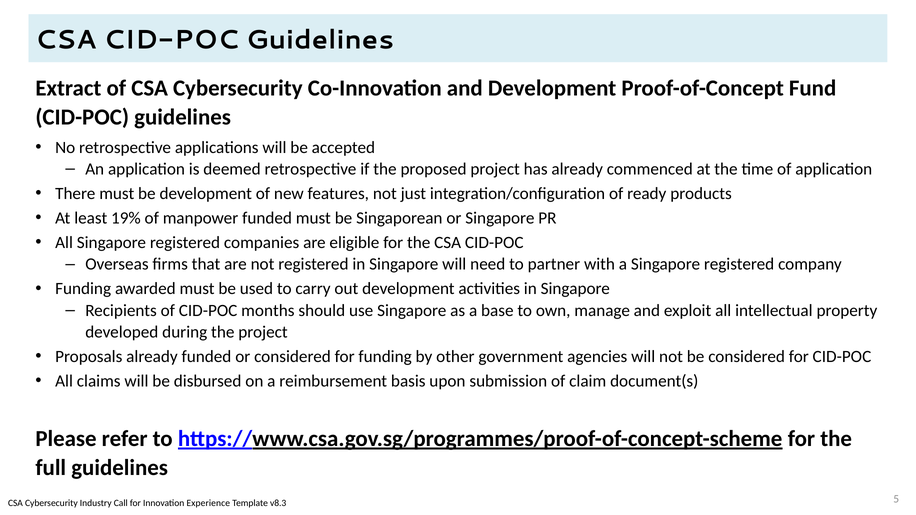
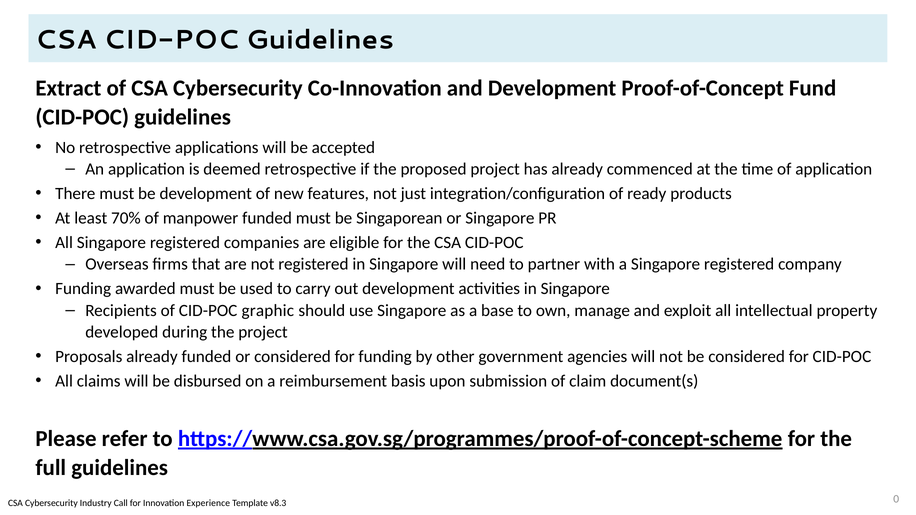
19%: 19% -> 70%
months: months -> graphic
5: 5 -> 0
